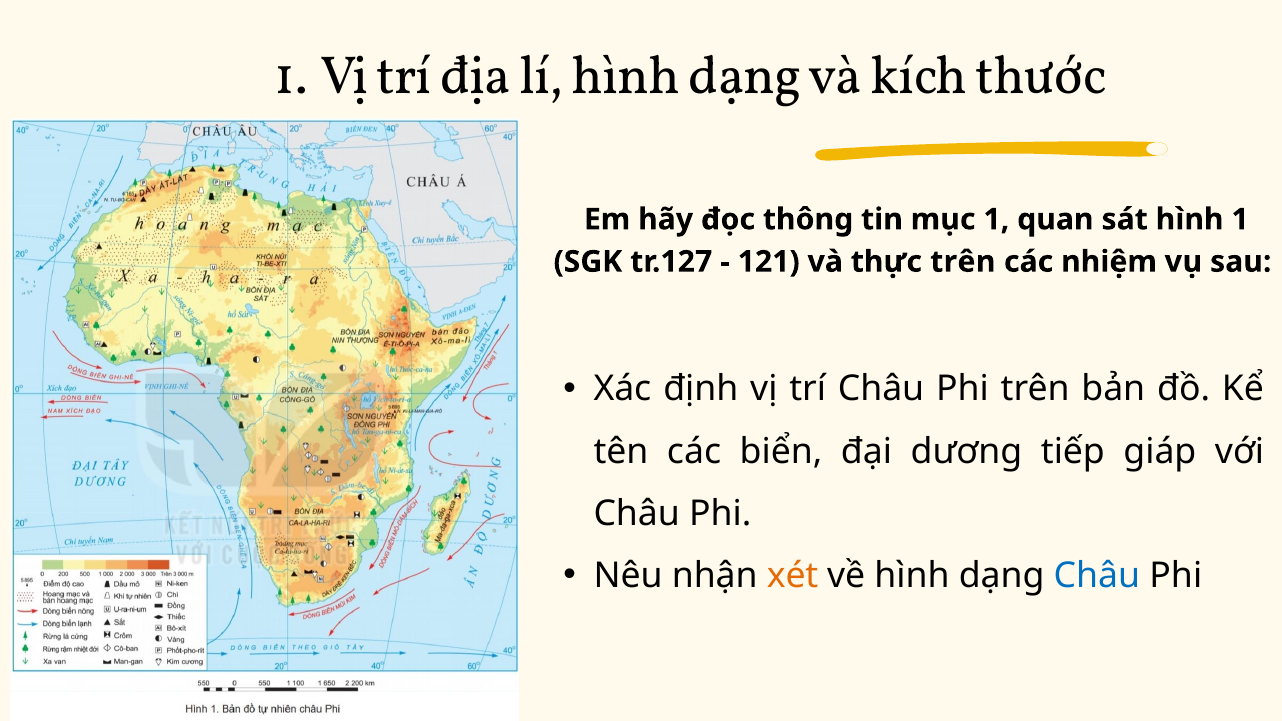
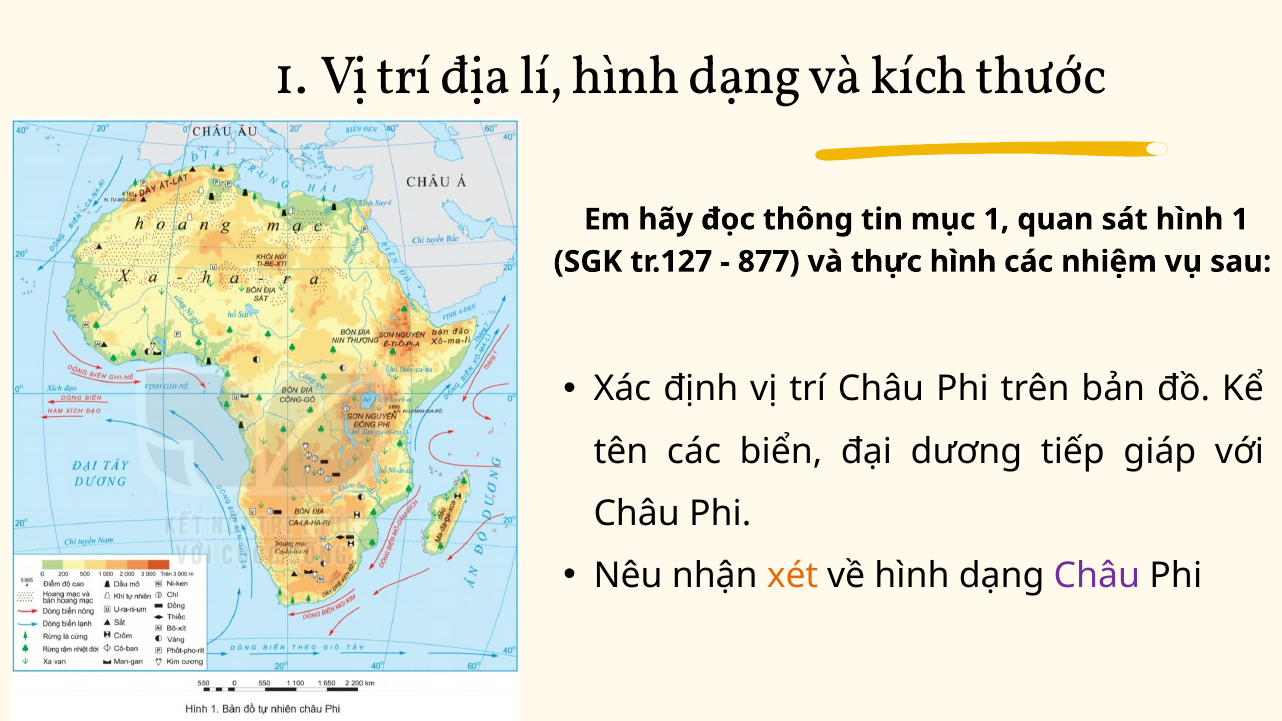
121: 121 -> 877
thực trên: trên -> hình
Châu at (1097, 576) colour: blue -> purple
